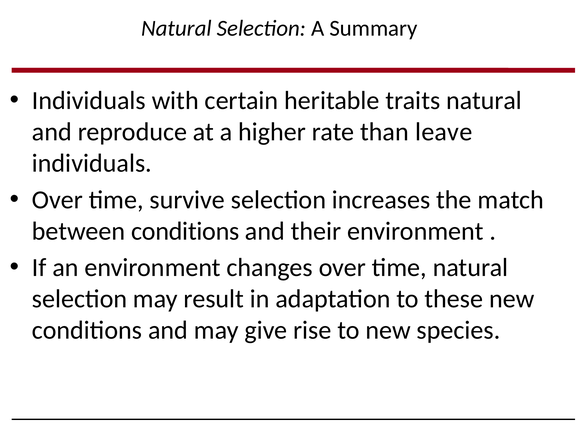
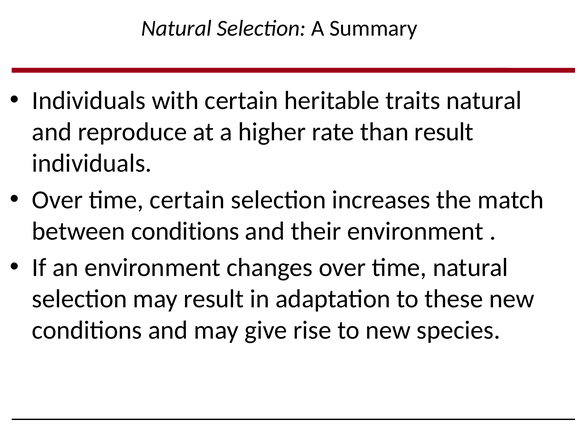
than leave: leave -> result
time survive: survive -> certain
